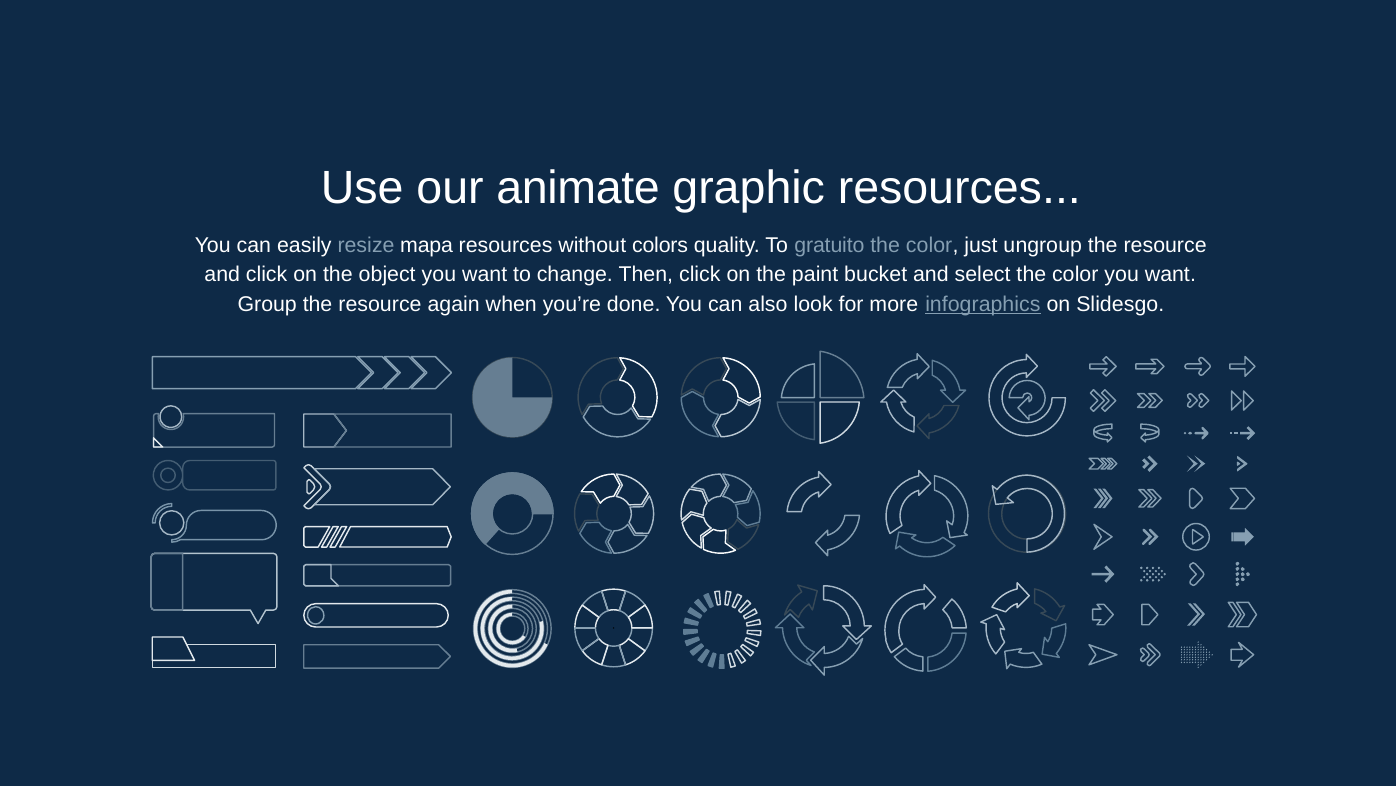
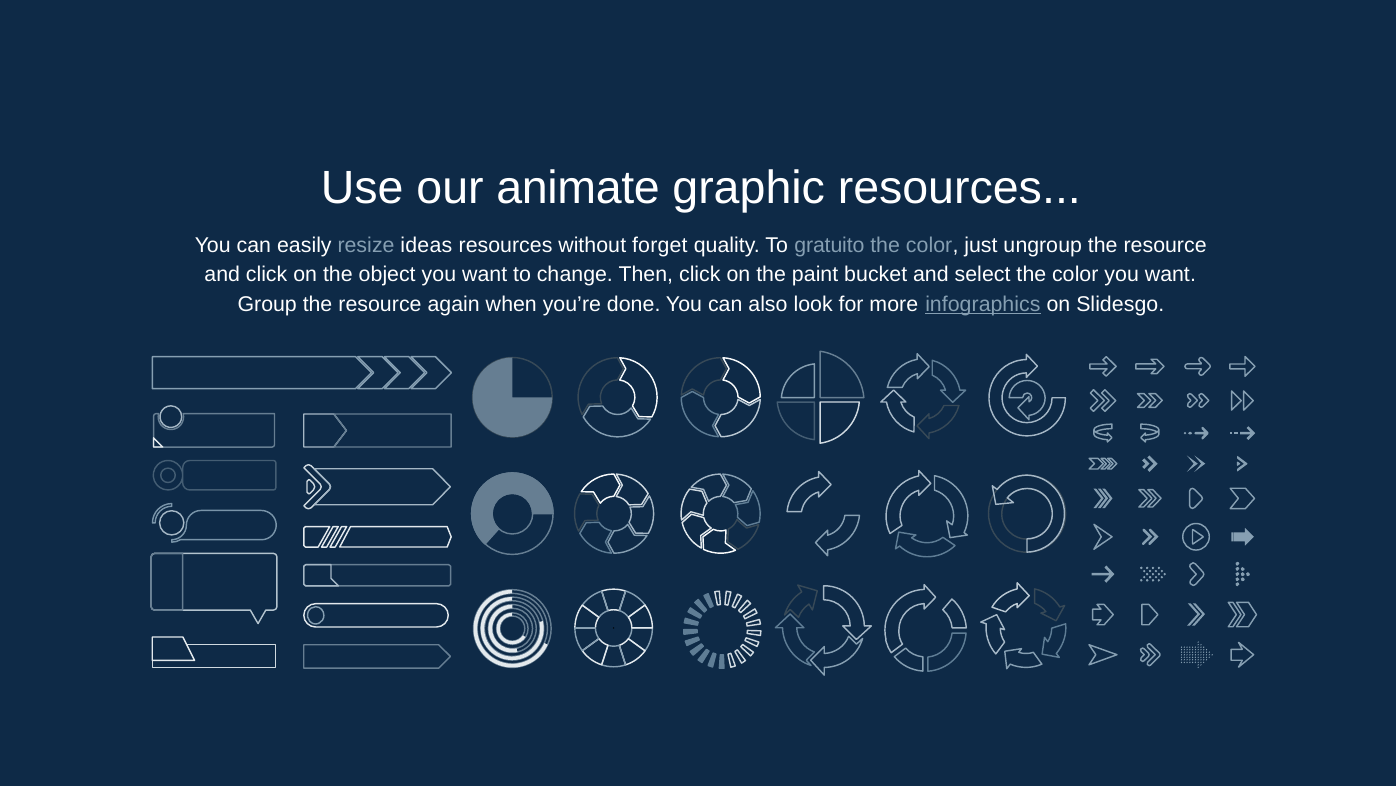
mapa: mapa -> ideas
colors: colors -> forget
